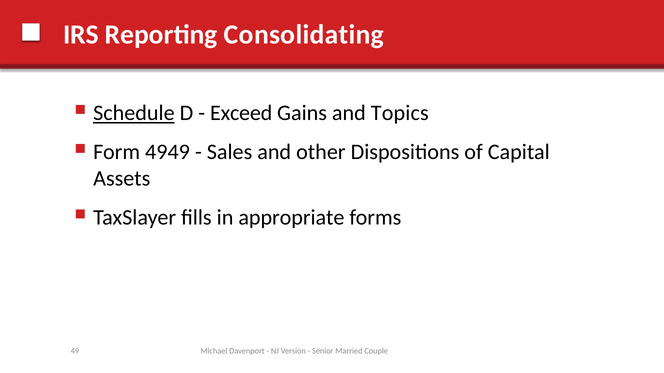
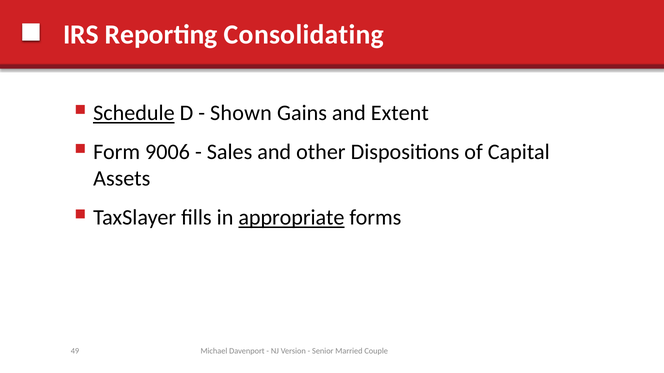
Exceed: Exceed -> Shown
Topics: Topics -> Extent
4949: 4949 -> 9006
appropriate underline: none -> present
